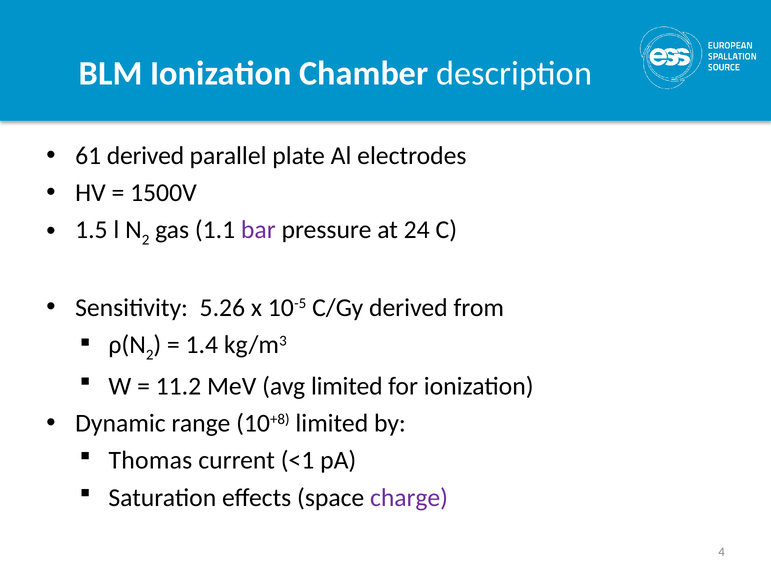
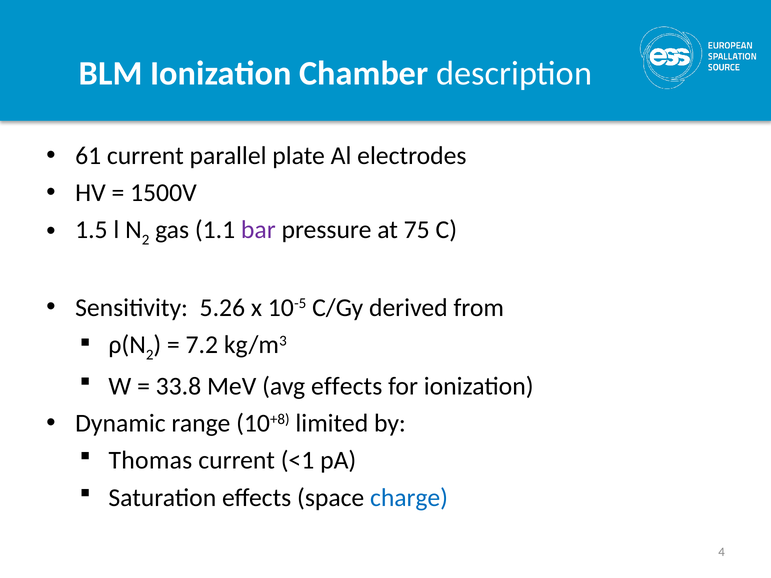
61 derived: derived -> current
24: 24 -> 75
1.4: 1.4 -> 7.2
11.2: 11.2 -> 33.8
avg limited: limited -> effects
charge colour: purple -> blue
